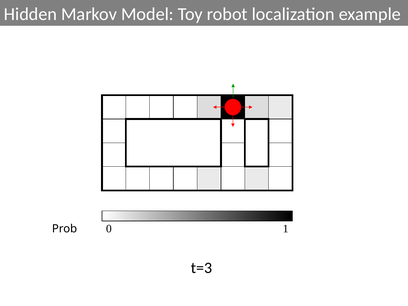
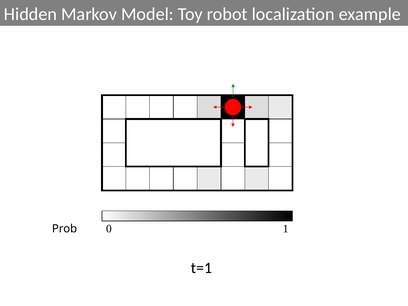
t=3: t=3 -> t=1
